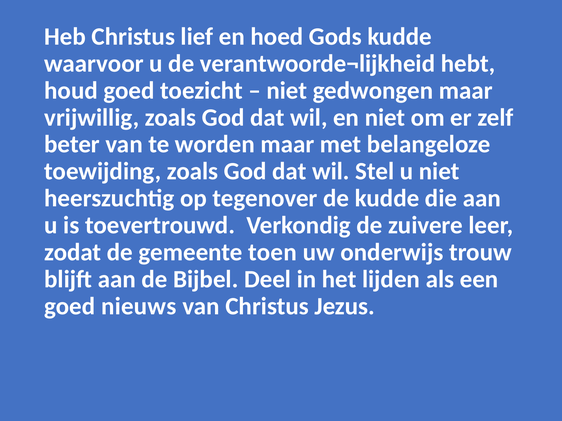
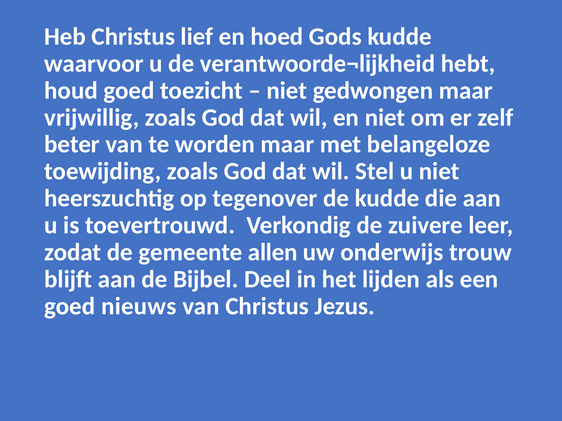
toen: toen -> allen
